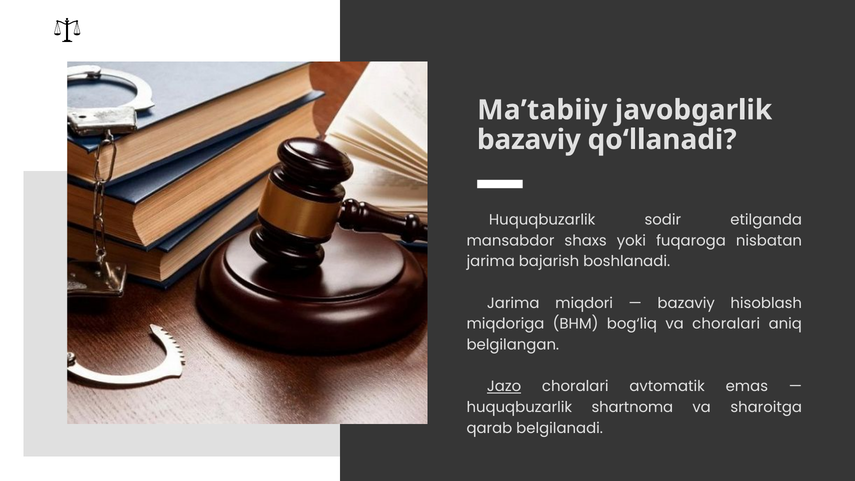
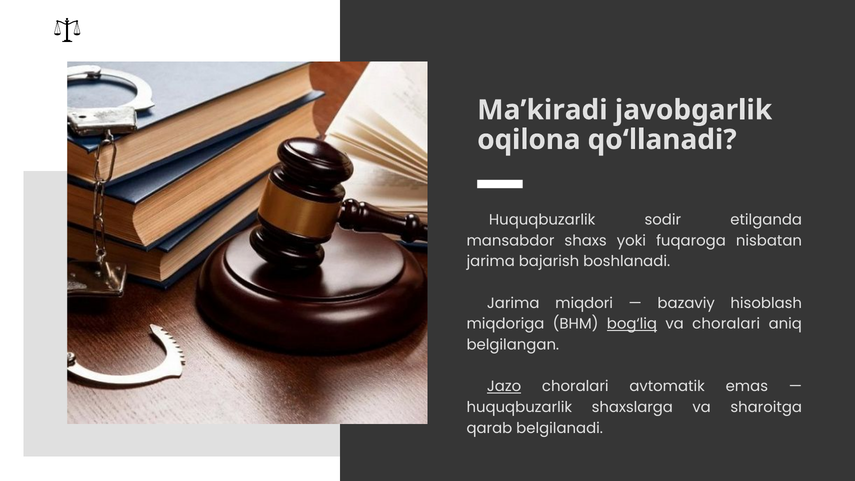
Ma’tabiiy: Ma’tabiiy -> Ma’kiradi
bazaviy at (529, 140): bazaviy -> oqilona
bog‘liq underline: none -> present
shartnoma: shartnoma -> shaxslarga
